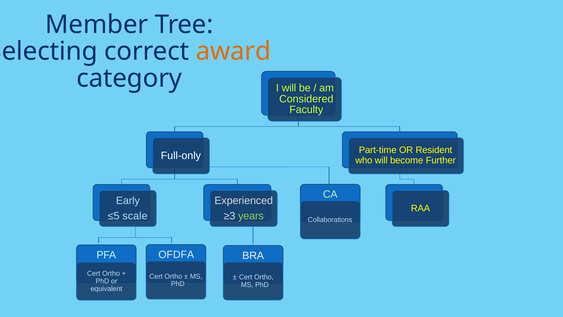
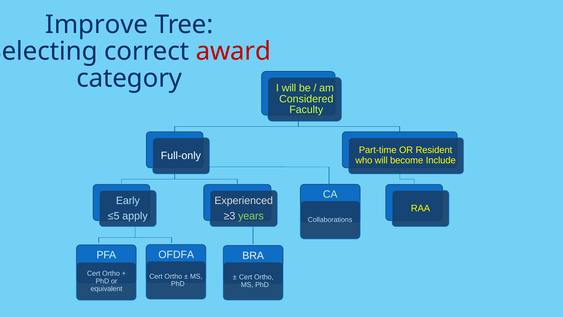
Member: Member -> Improve
award colour: orange -> red
Further: Further -> Include
scale: scale -> apply
